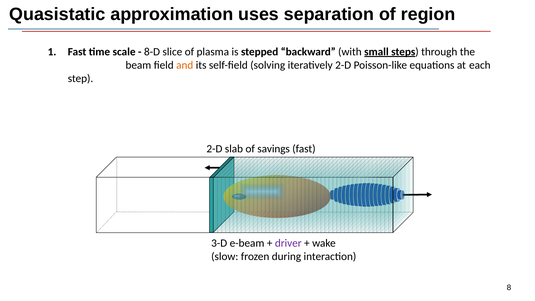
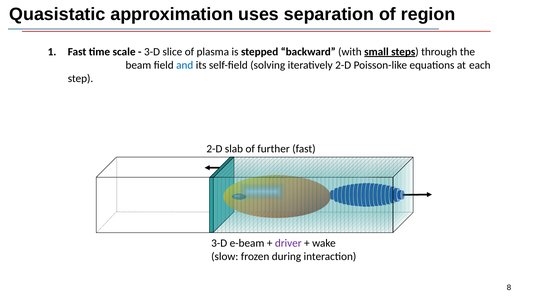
8-D at (152, 52): 8-D -> 3-D
and colour: orange -> blue
savings: savings -> further
